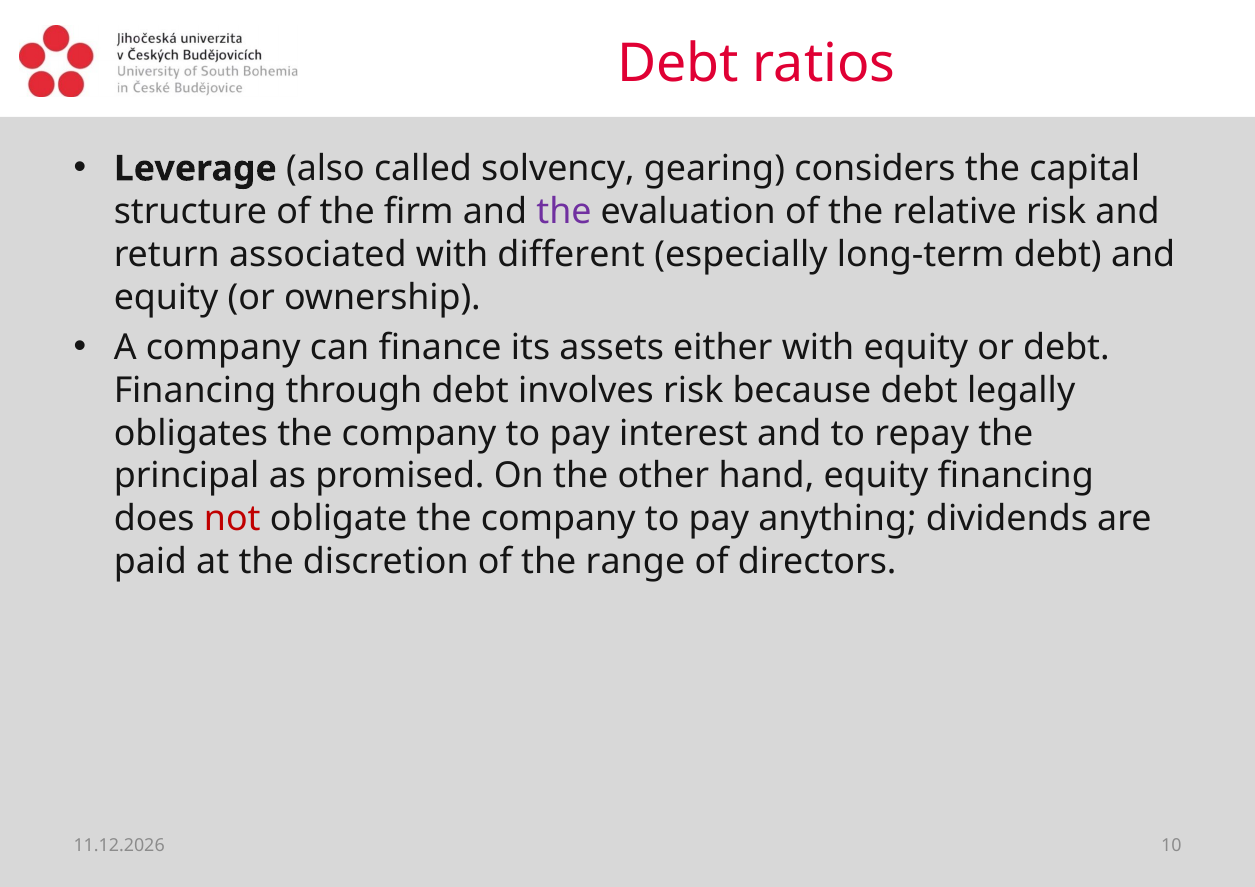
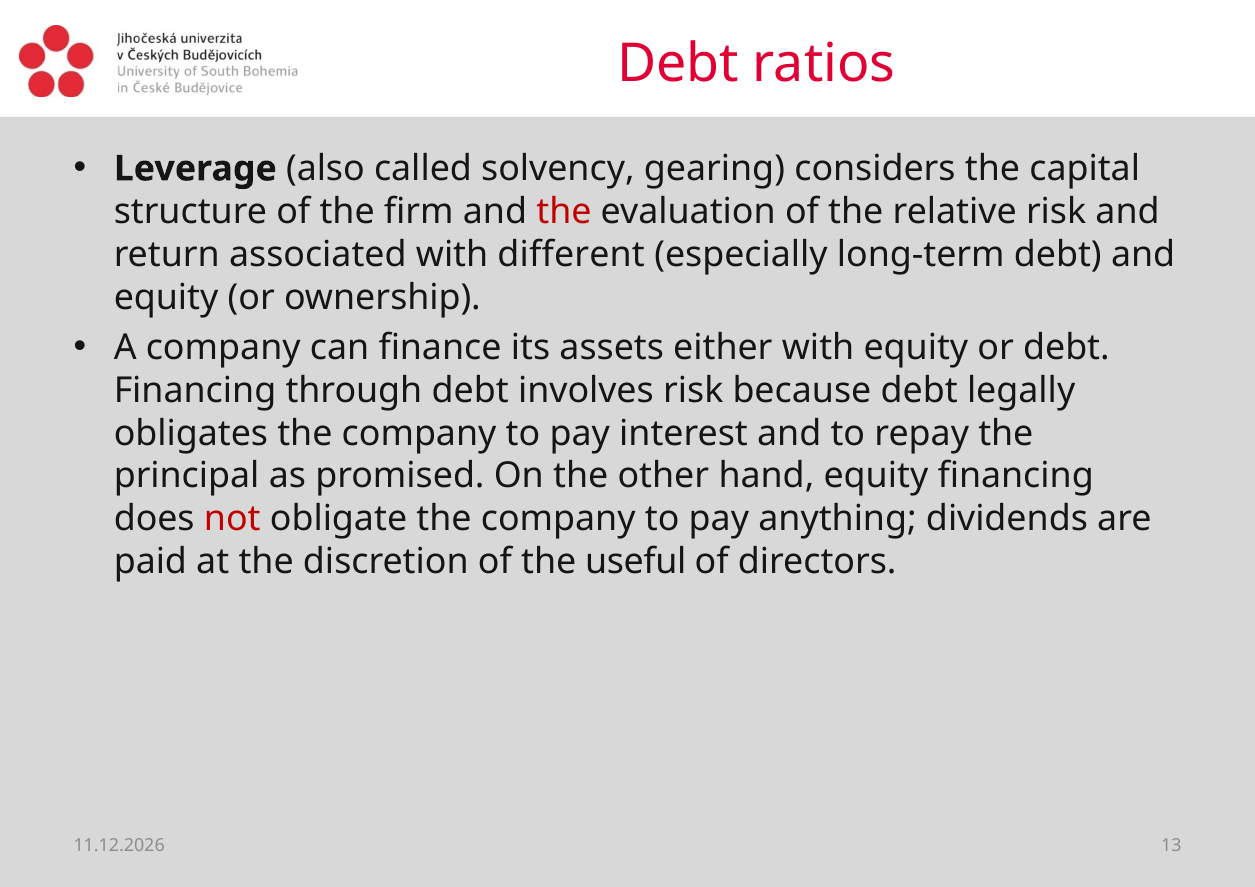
the at (564, 212) colour: purple -> red
range: range -> useful
10: 10 -> 13
